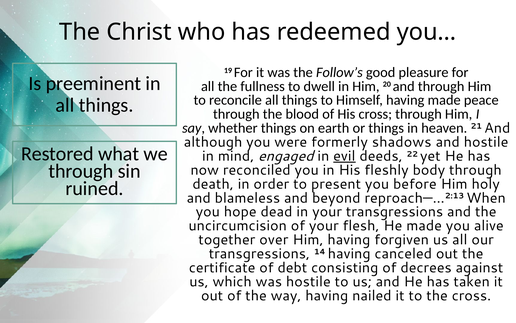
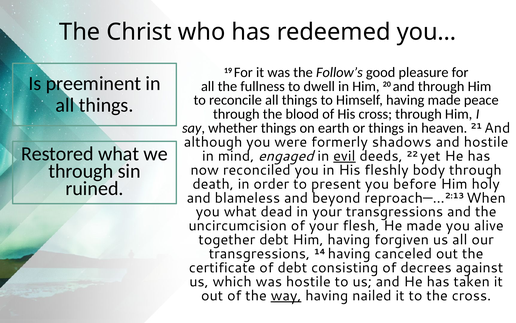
you hope: hope -> what
together over: over -> debt
way underline: none -> present
